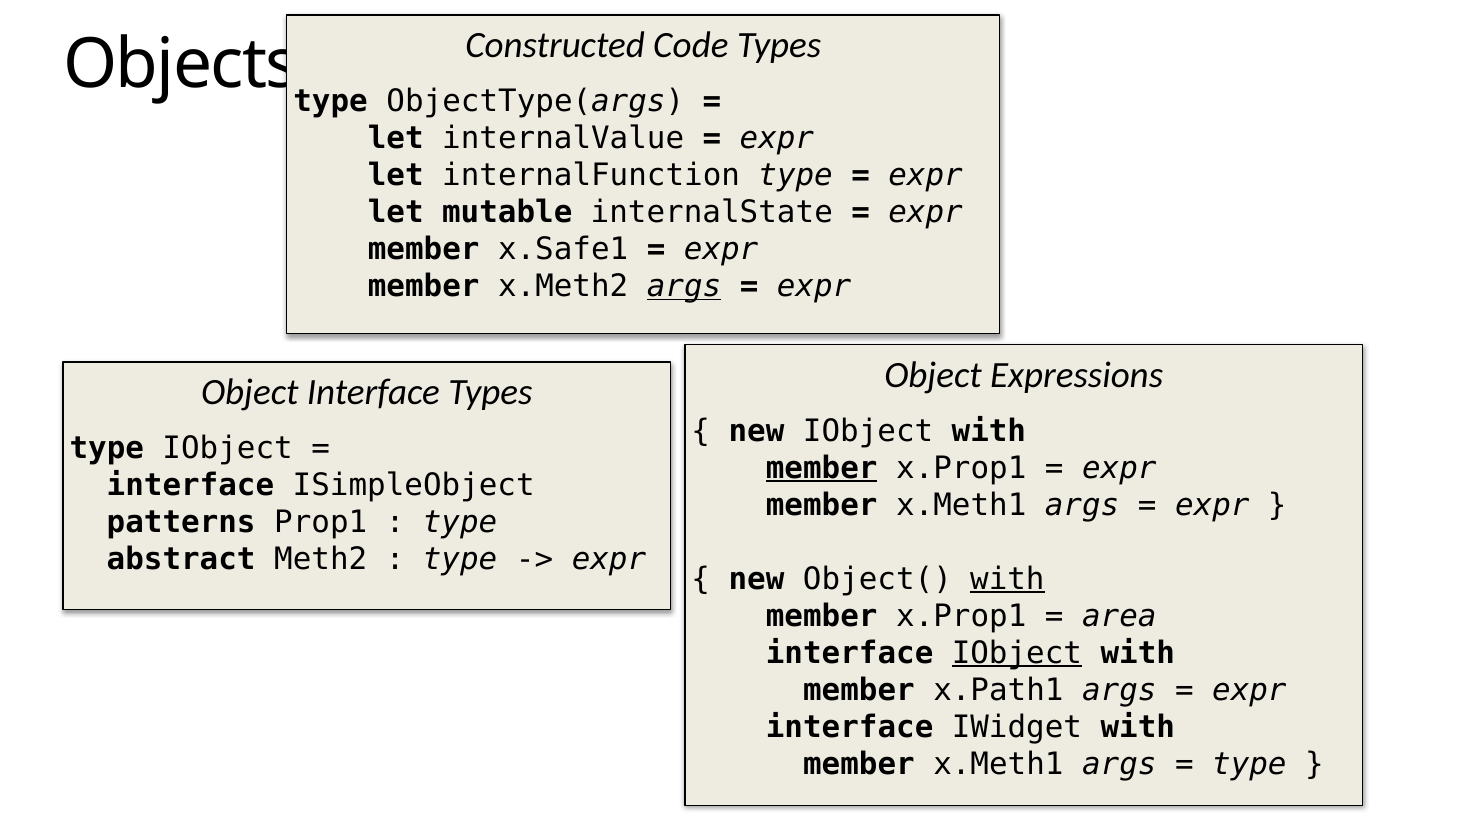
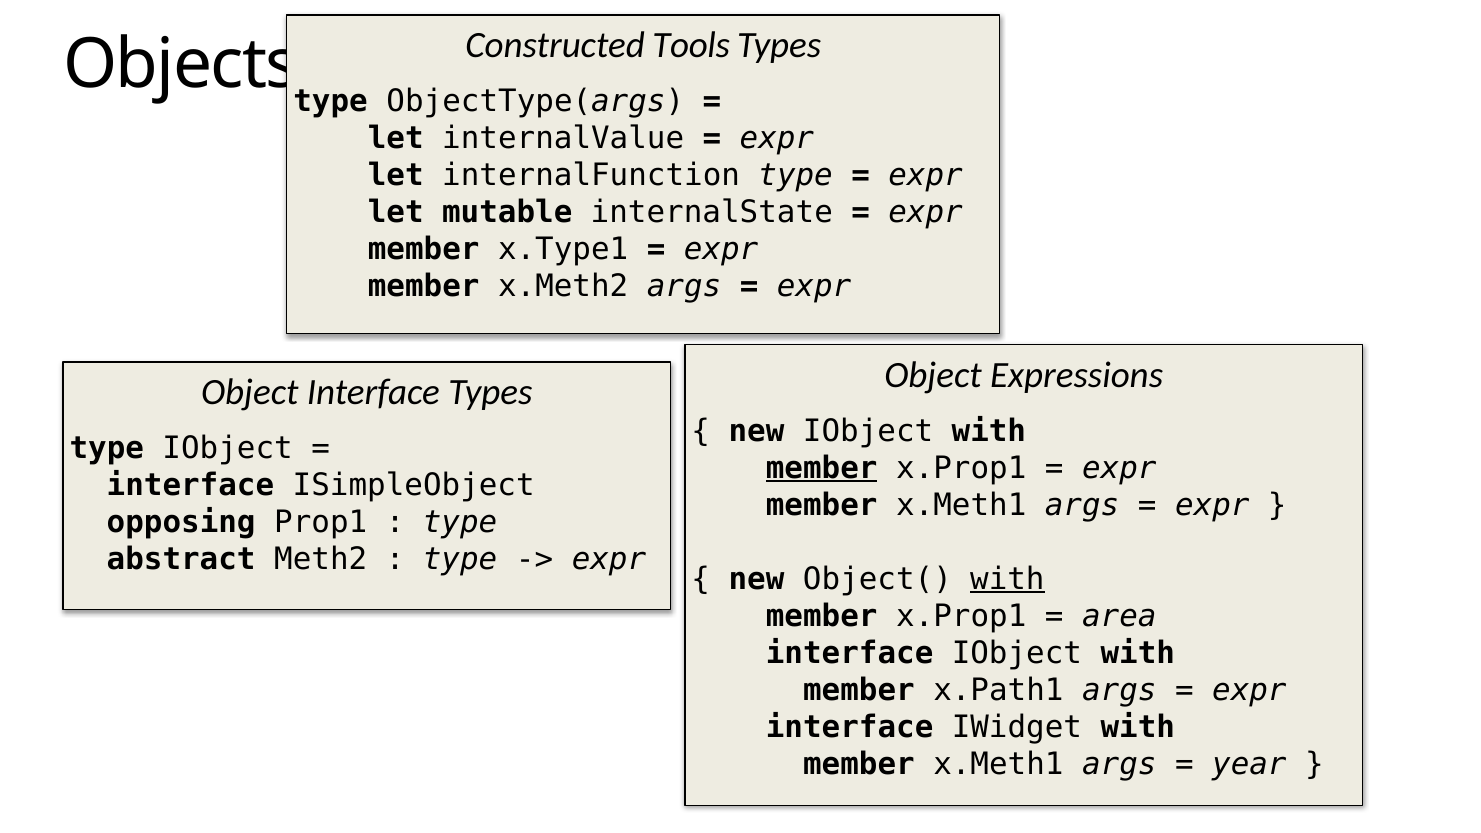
Code: Code -> Tools
x.Safe1: x.Safe1 -> x.Type1
args at (684, 286) underline: present -> none
patterns: patterns -> opposing
IObject at (1017, 653) underline: present -> none
type at (1249, 764): type -> year
